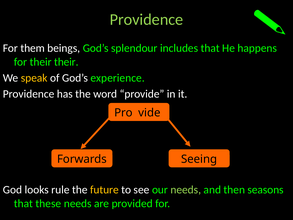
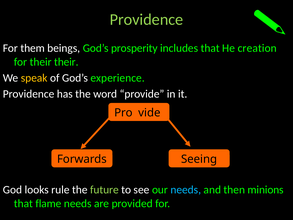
splendour: splendour -> prosperity
happens: happens -> creation
future colour: yellow -> light green
needs at (186, 190) colour: light green -> light blue
seasons: seasons -> minions
these: these -> flame
